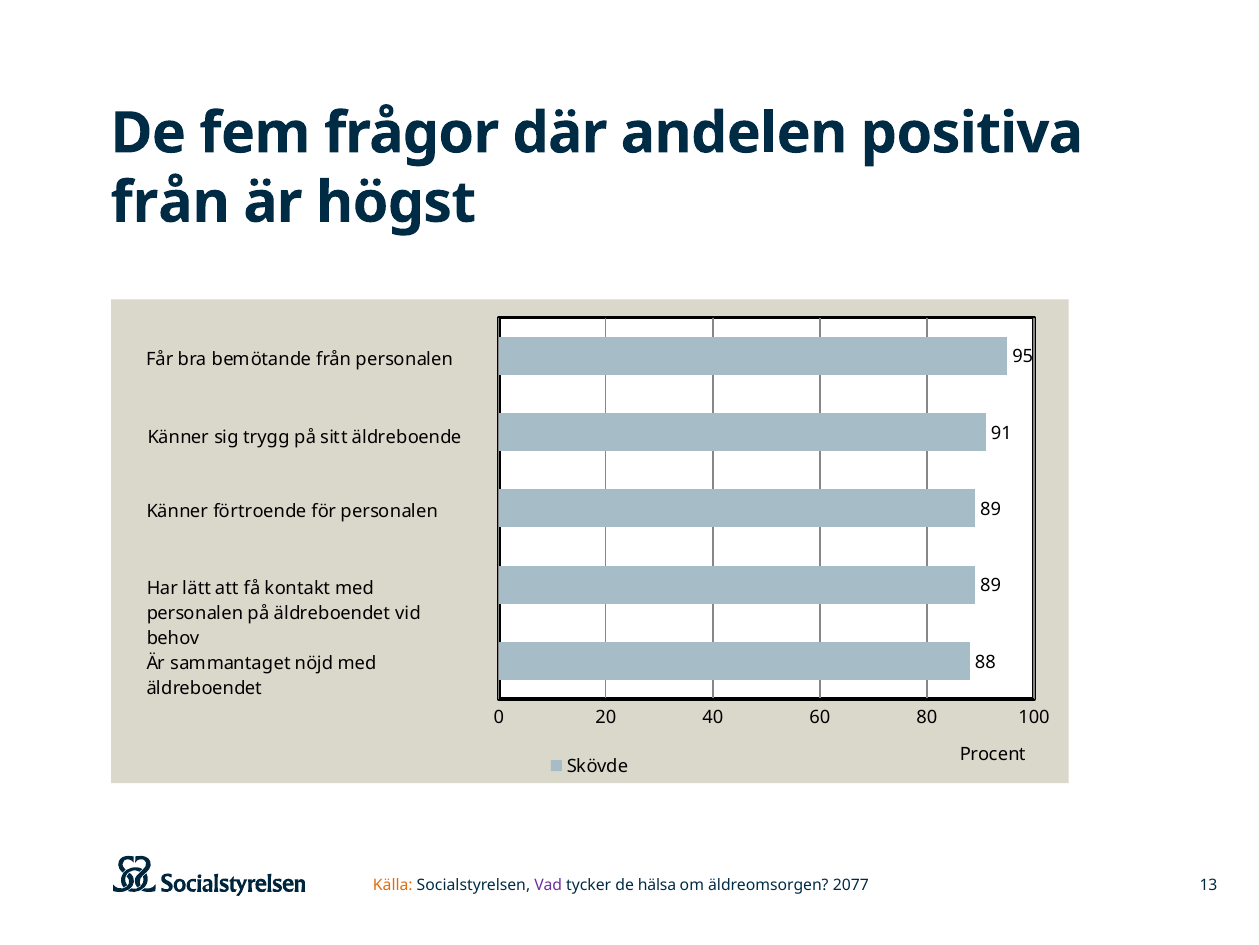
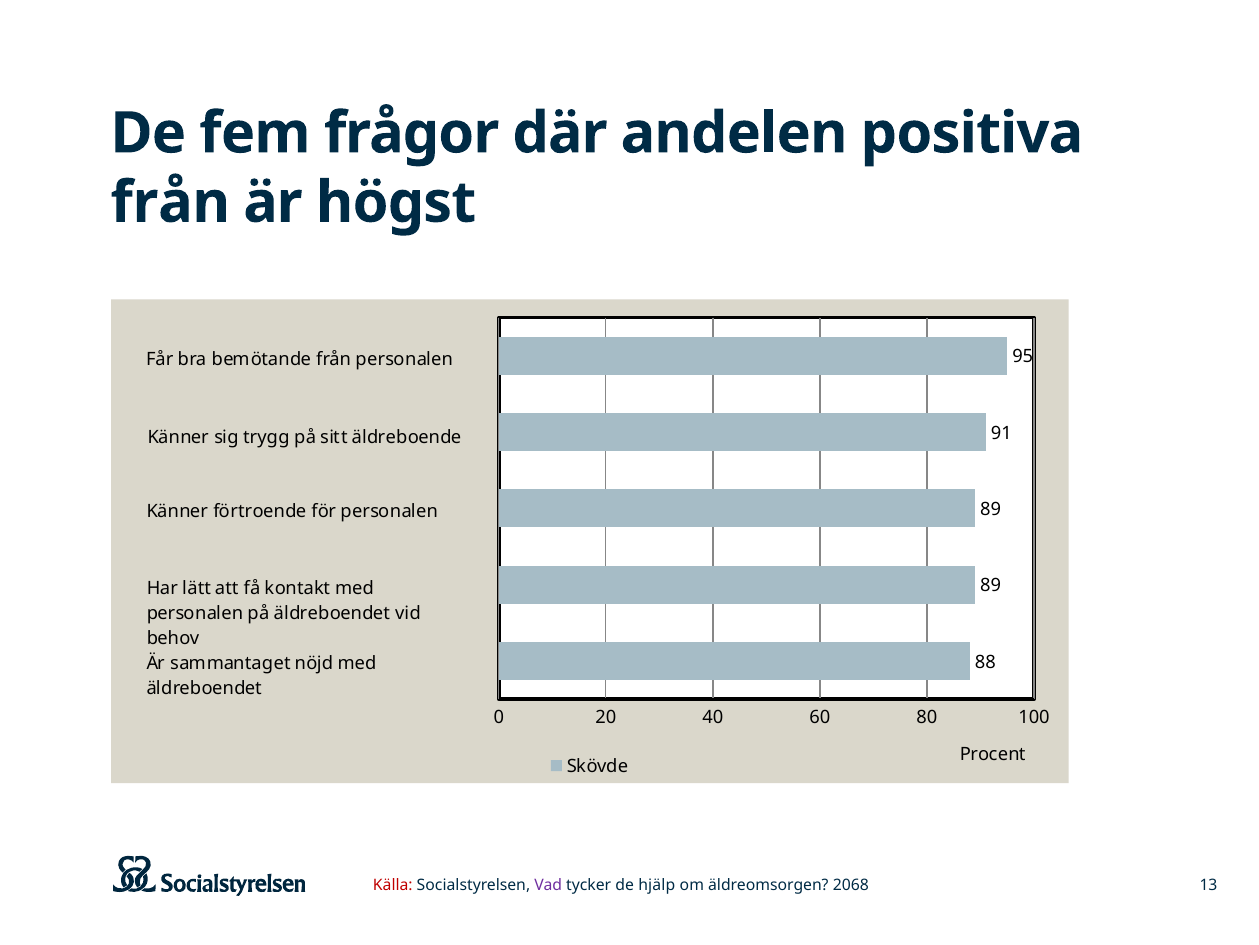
Källa colour: orange -> red
hälsa: hälsa -> hjälp
2077: 2077 -> 2068
